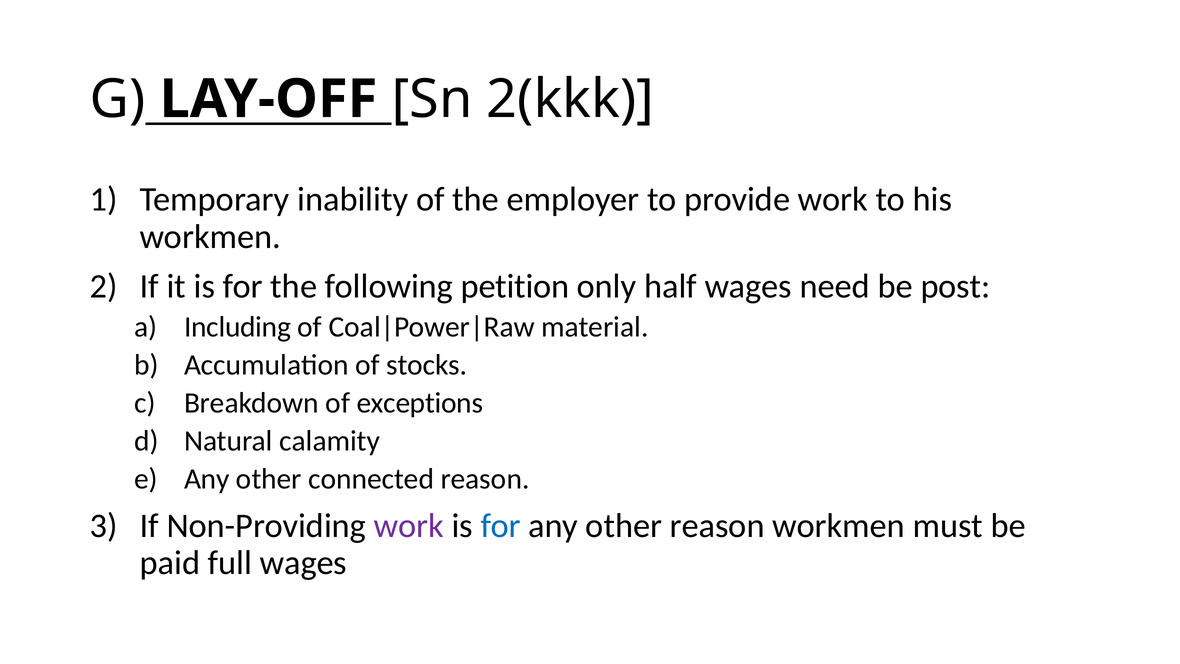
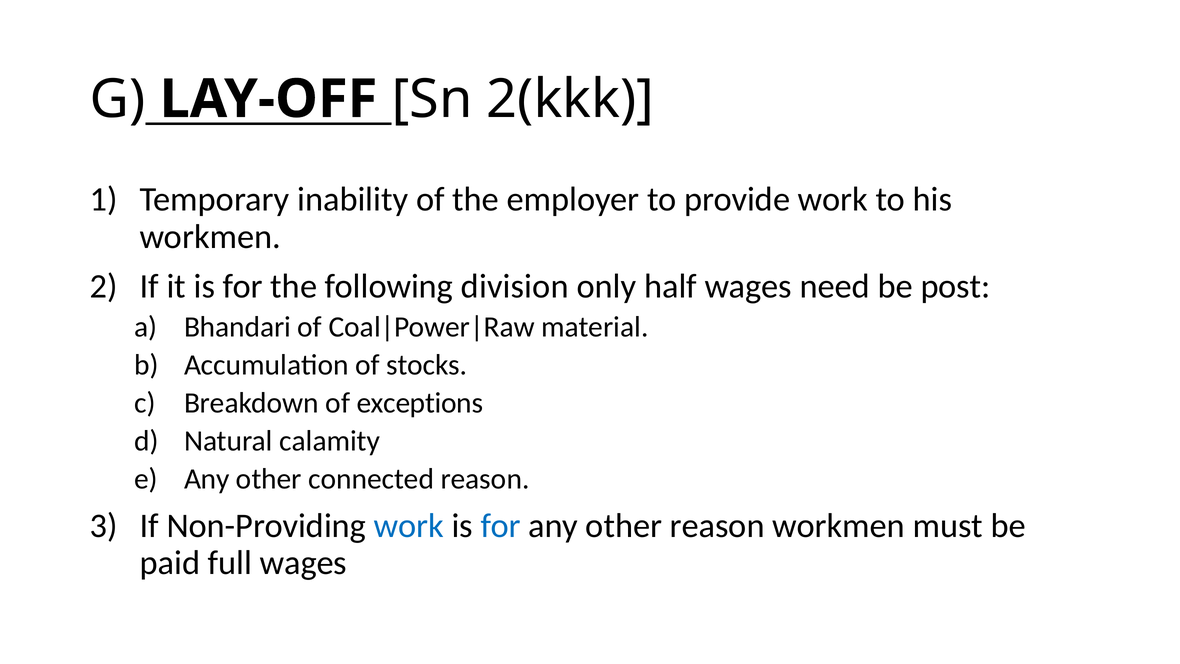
petition: petition -> division
Including: Including -> Bhandari
work at (409, 526) colour: purple -> blue
